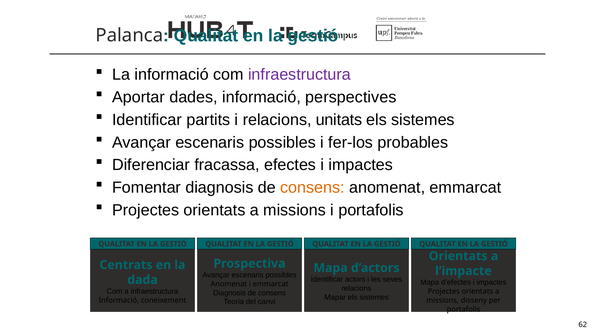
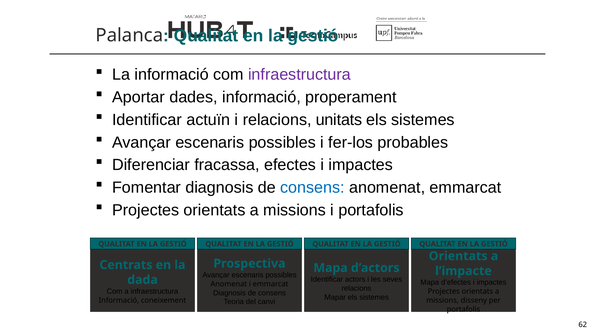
perspectives: perspectives -> properament
partits: partits -> actuïn
consens at (312, 187) colour: orange -> blue
